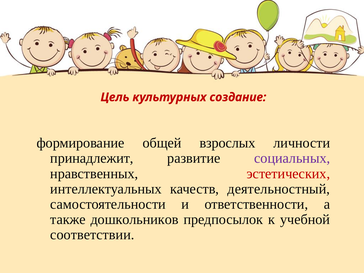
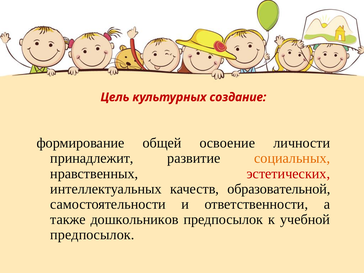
взрослых: взрослых -> освоение
социальных colour: purple -> orange
деятельностный: деятельностный -> образовательной
соответствии at (92, 235): соответствии -> предпосылок
